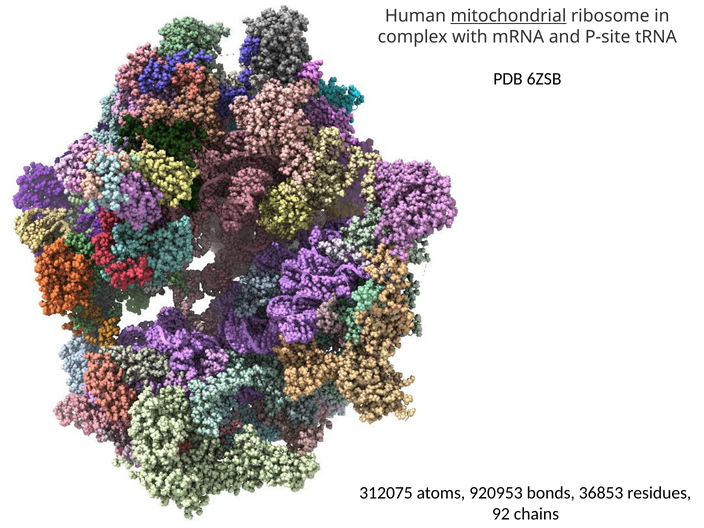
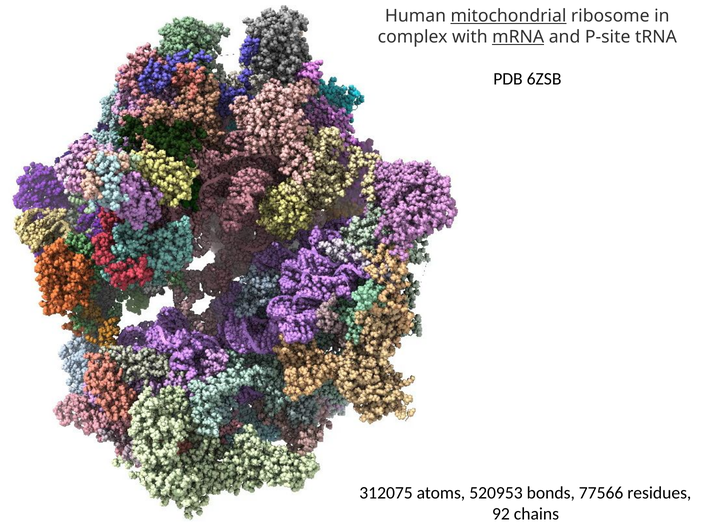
mRNA underline: none -> present
920953: 920953 -> 520953
36853: 36853 -> 77566
